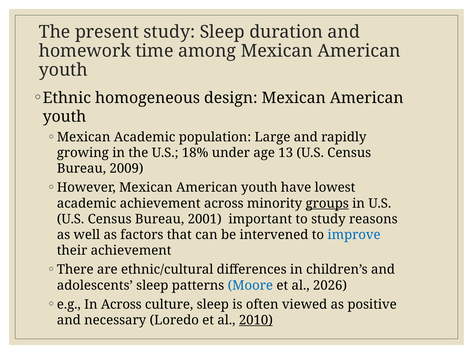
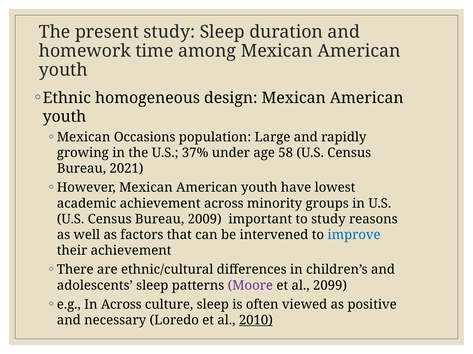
Mexican Academic: Academic -> Occasions
18%: 18% -> 37%
13: 13 -> 58
2009: 2009 -> 2021
groups underline: present -> none
2001: 2001 -> 2009
Moore colour: blue -> purple
2026: 2026 -> 2099
